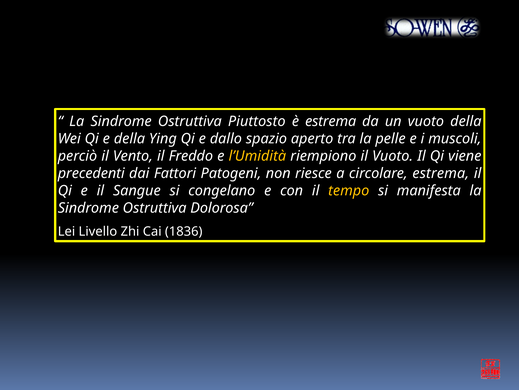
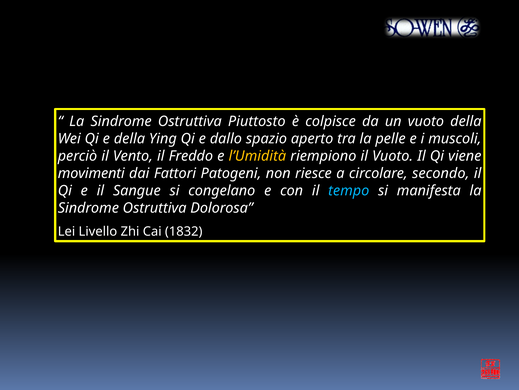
è estrema: estrema -> colpisce
precedenti: precedenti -> movimenti
circolare estrema: estrema -> secondo
tempo colour: yellow -> light blue
1836: 1836 -> 1832
